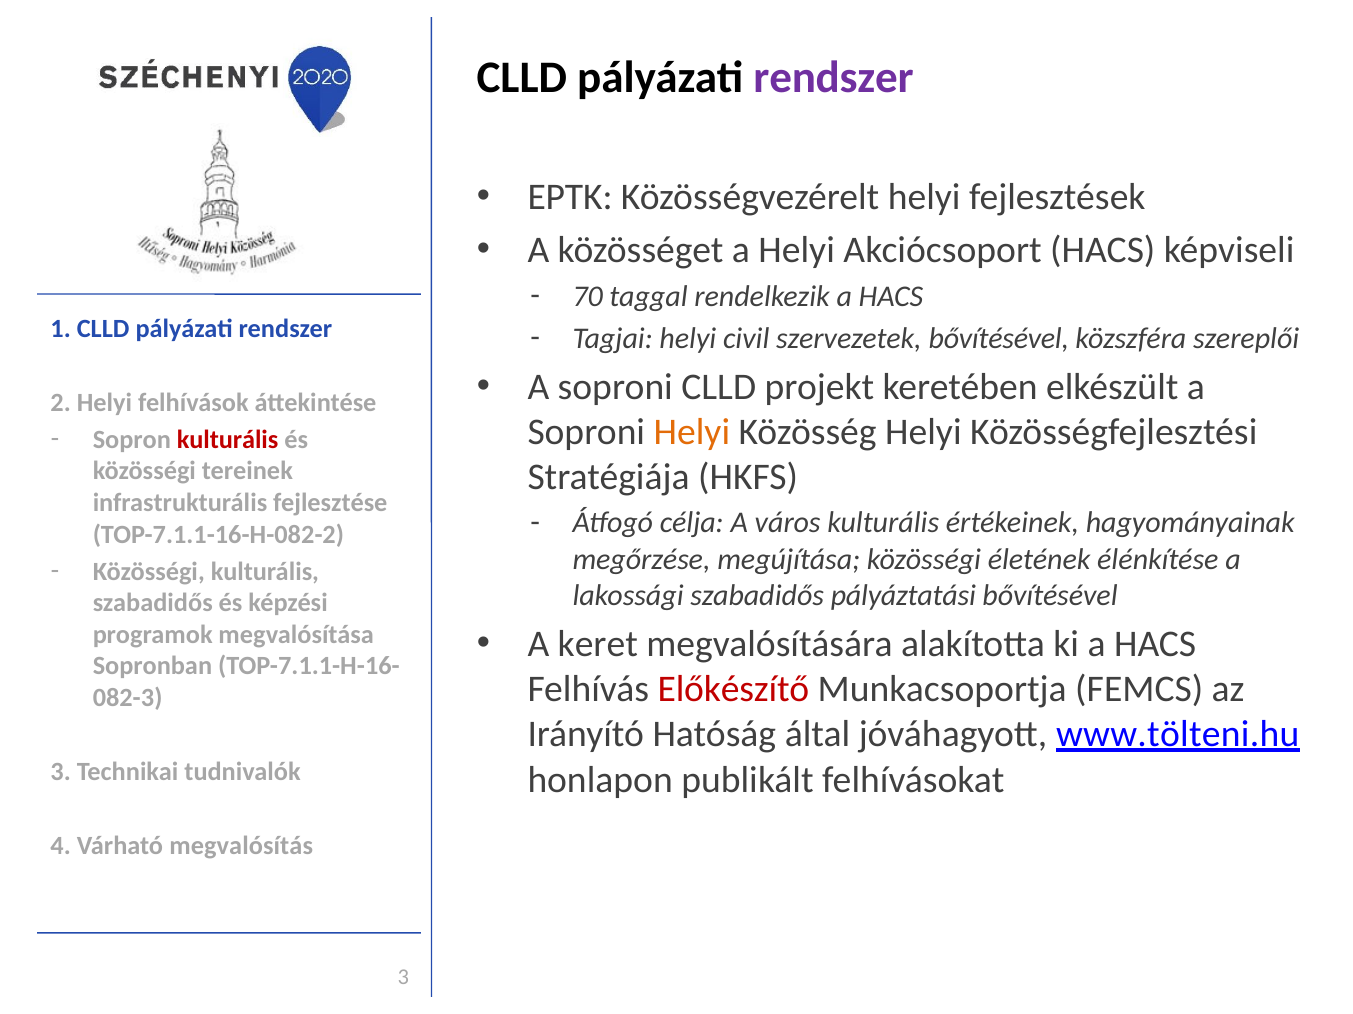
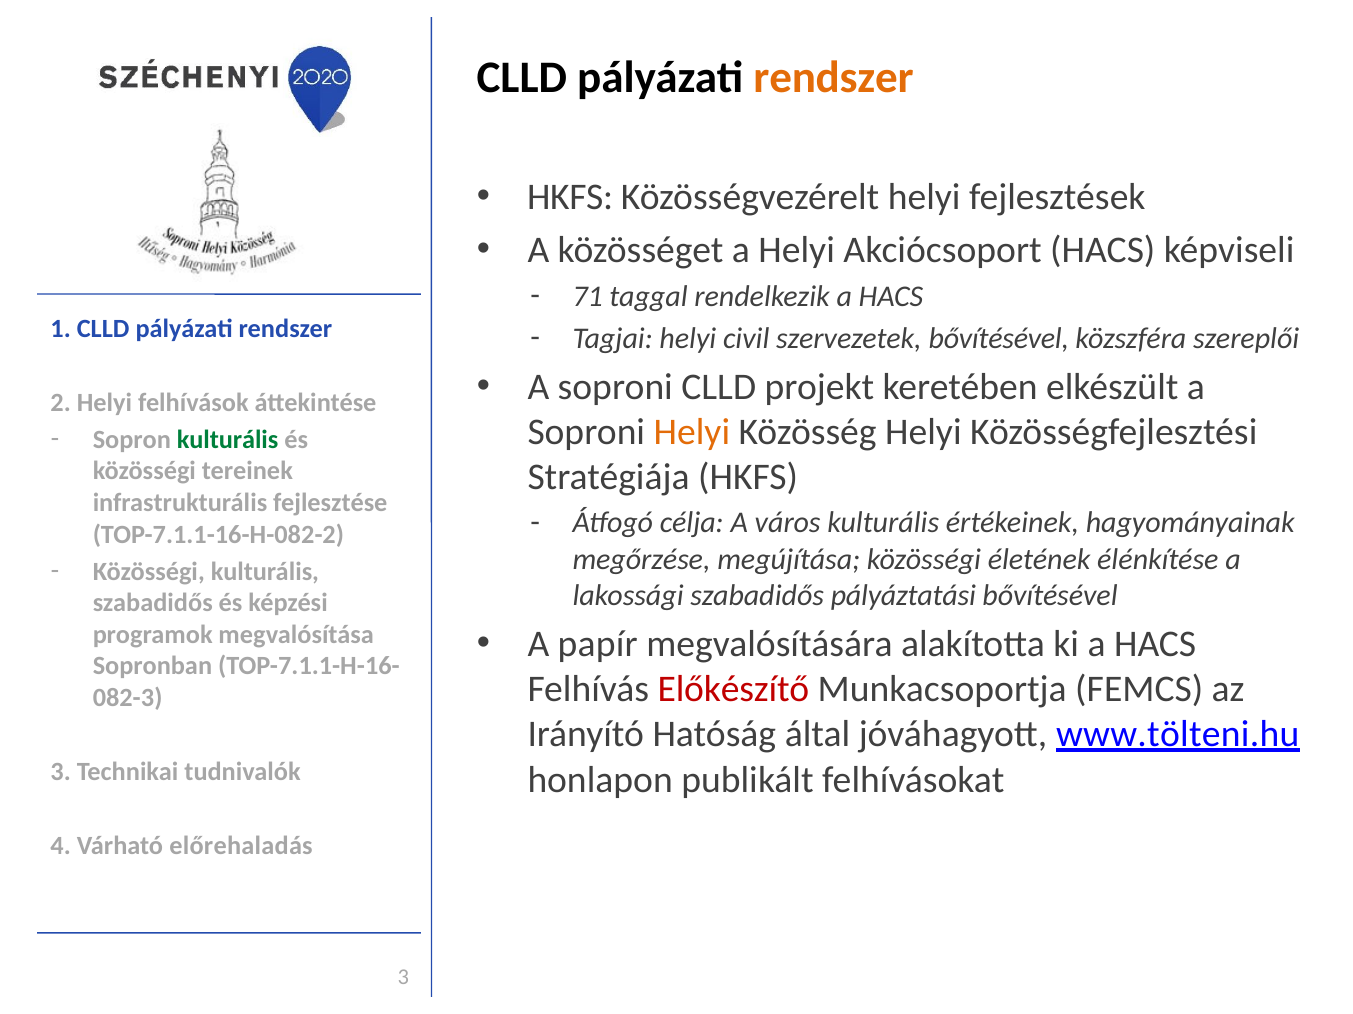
rendszer at (834, 77) colour: purple -> orange
EPTK at (570, 198): EPTK -> HKFS
70: 70 -> 71
kulturális at (228, 440) colour: red -> green
keret: keret -> papír
megvalósítás: megvalósítás -> előrehaladás
